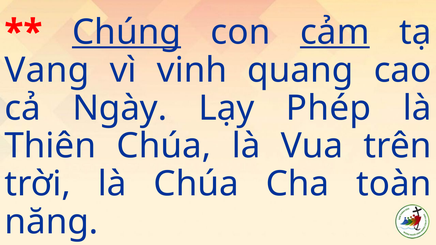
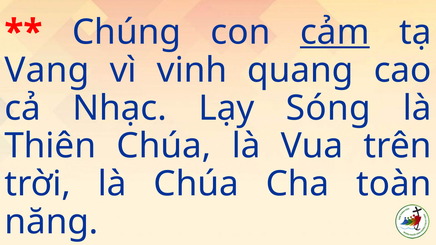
Chúng underline: present -> none
Ngày: Ngày -> Nhạc
Phép: Phép -> Sóng
